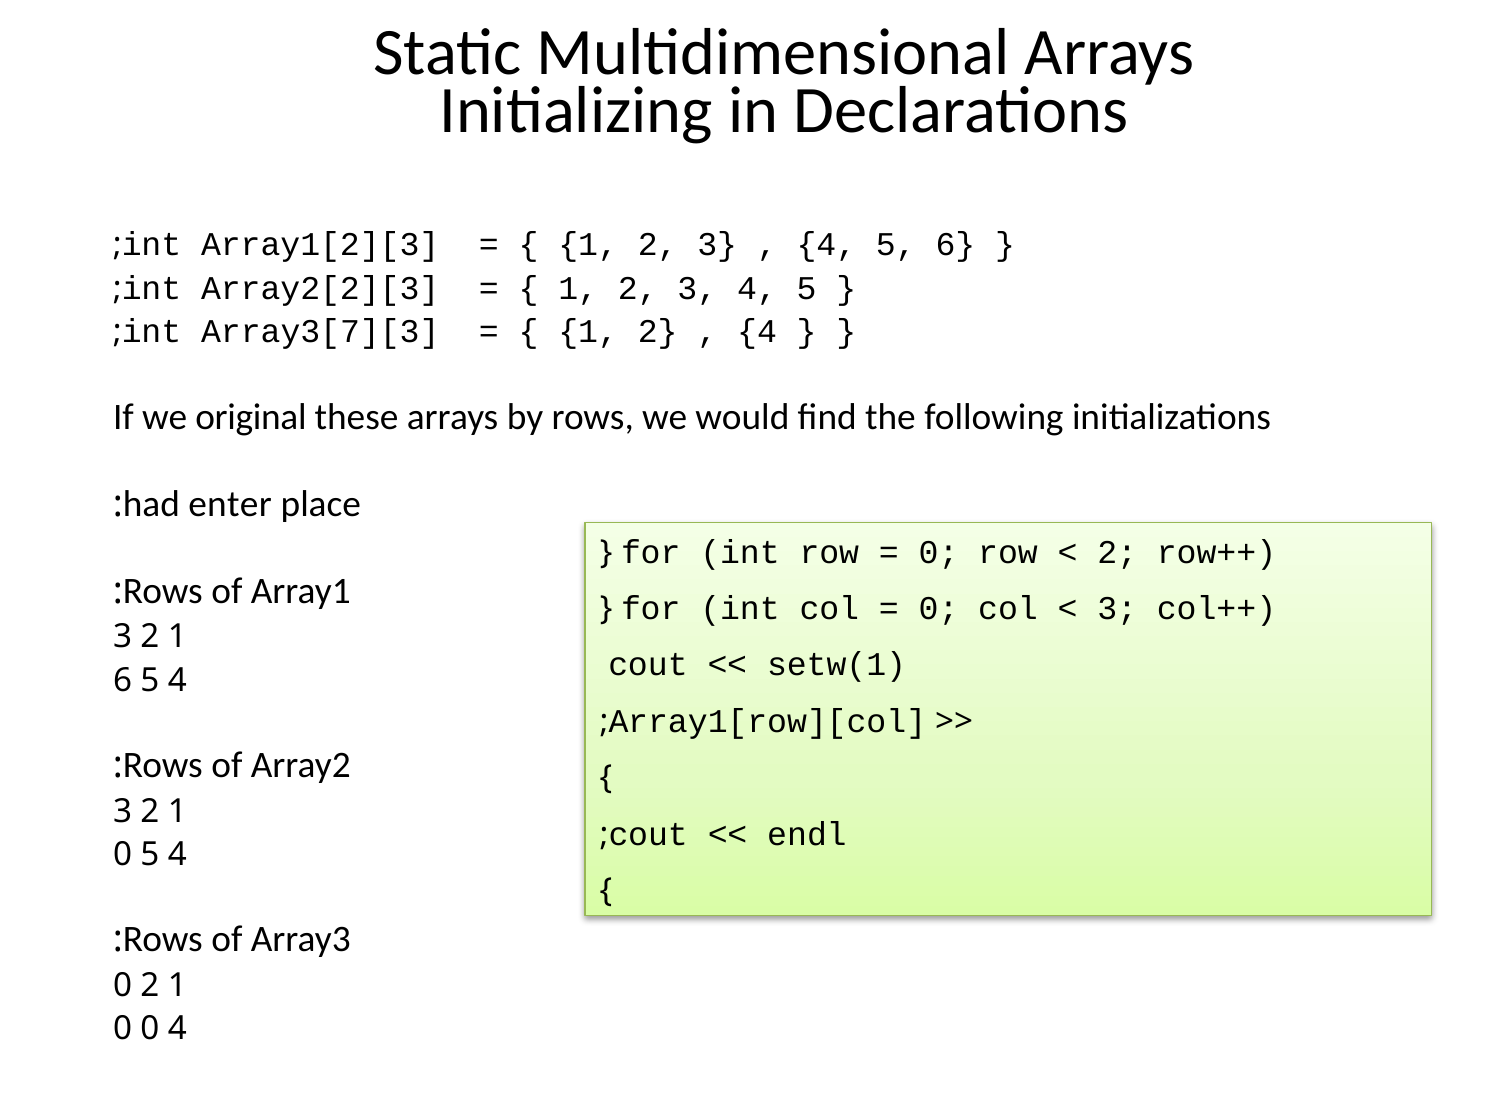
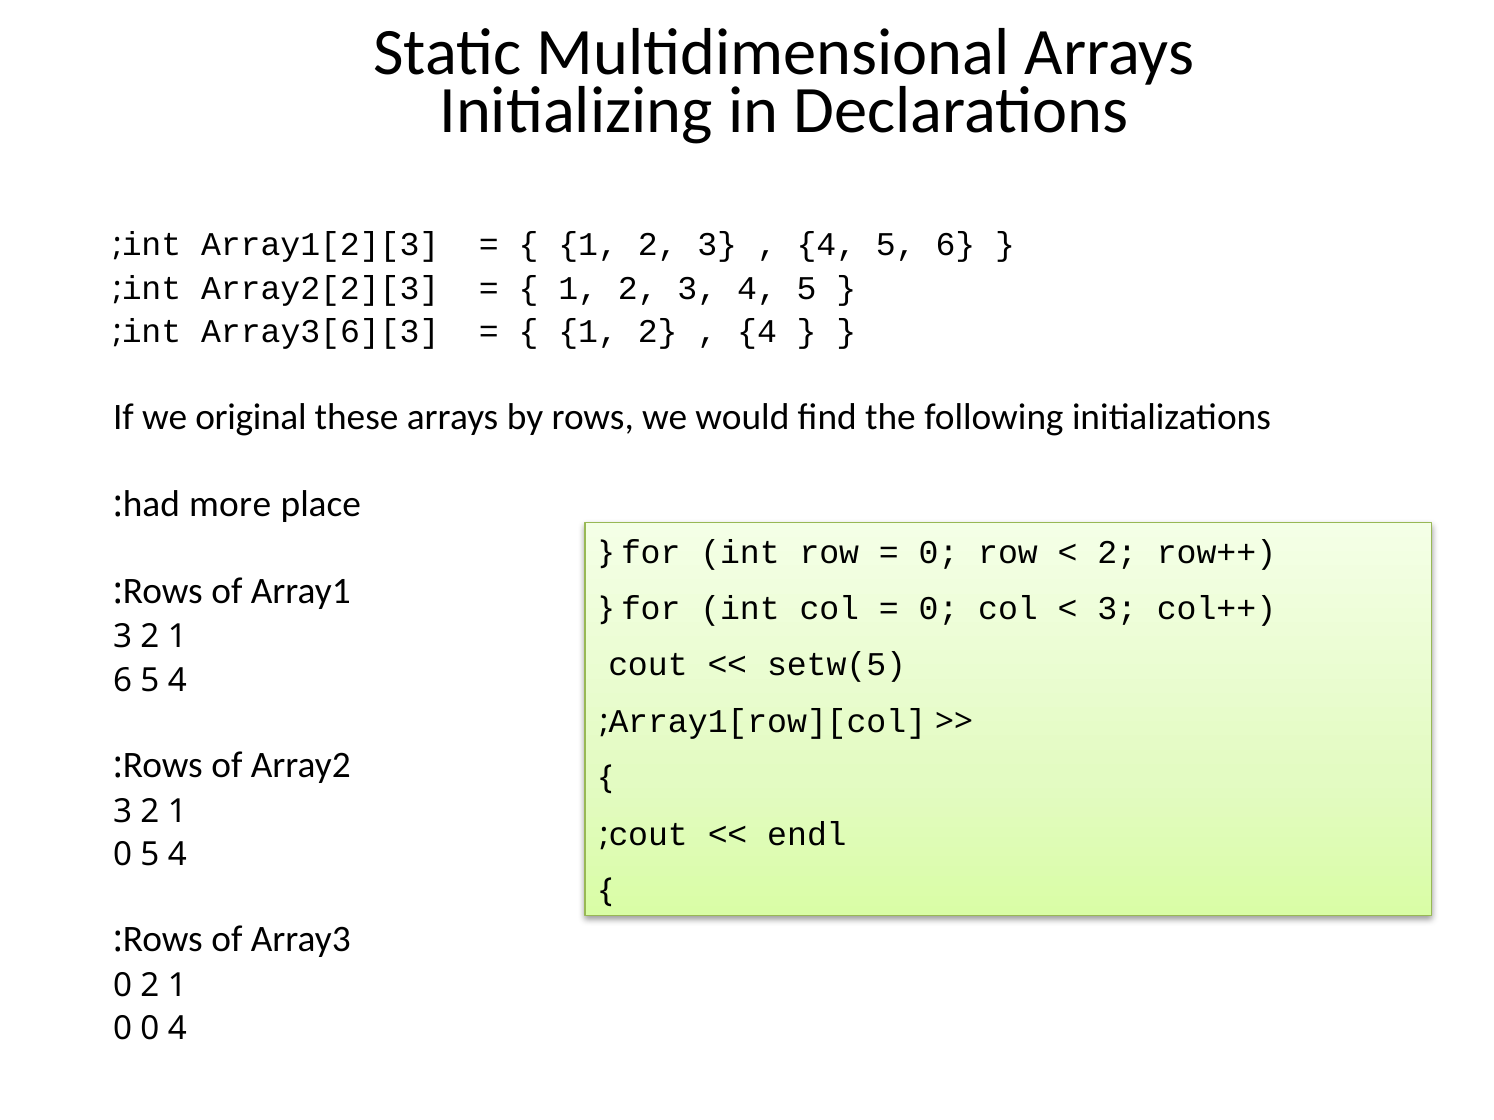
Array3[7][3: Array3[7][3 -> Array3[6][3
enter: enter -> more
setw(1: setw(1 -> setw(5
